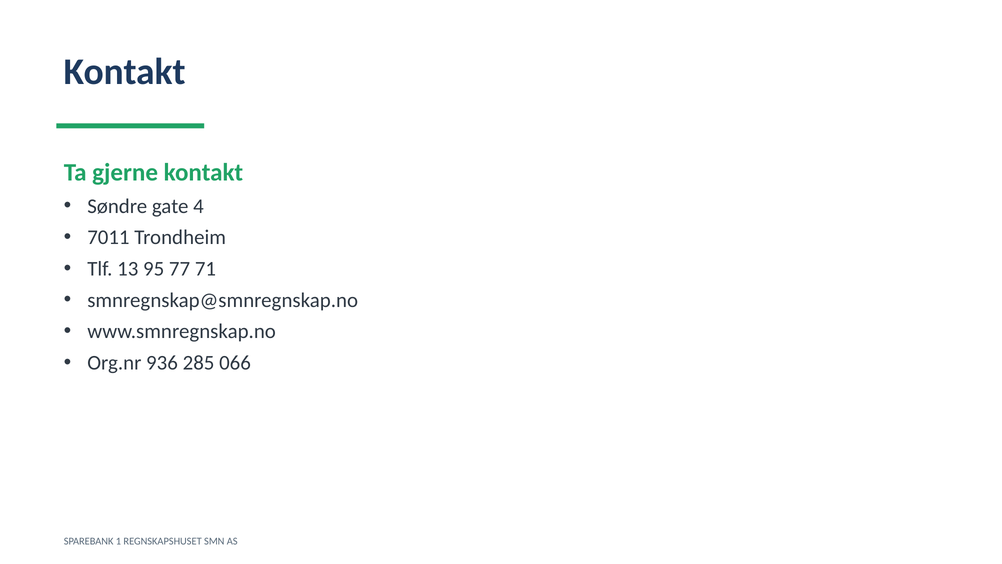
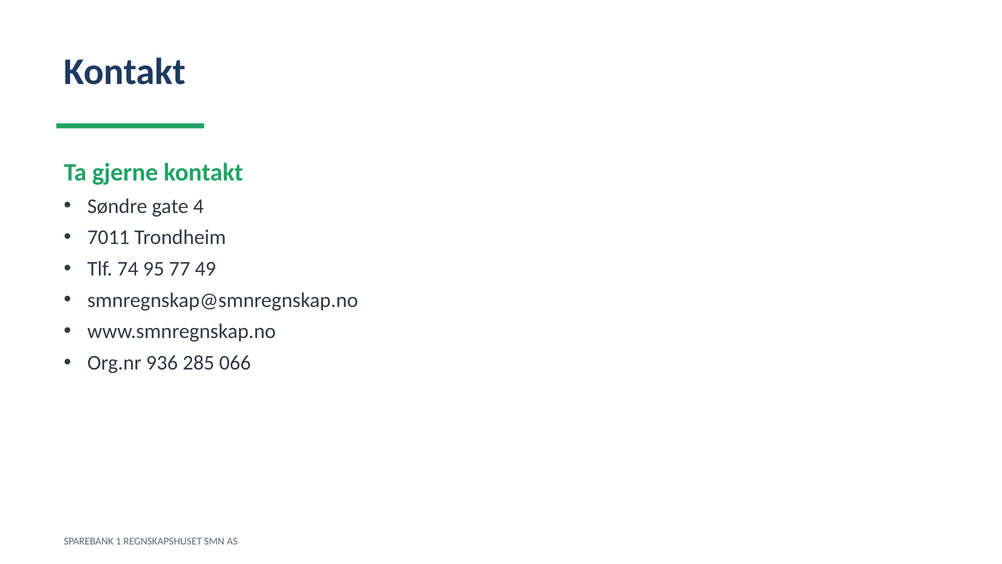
13: 13 -> 74
71: 71 -> 49
